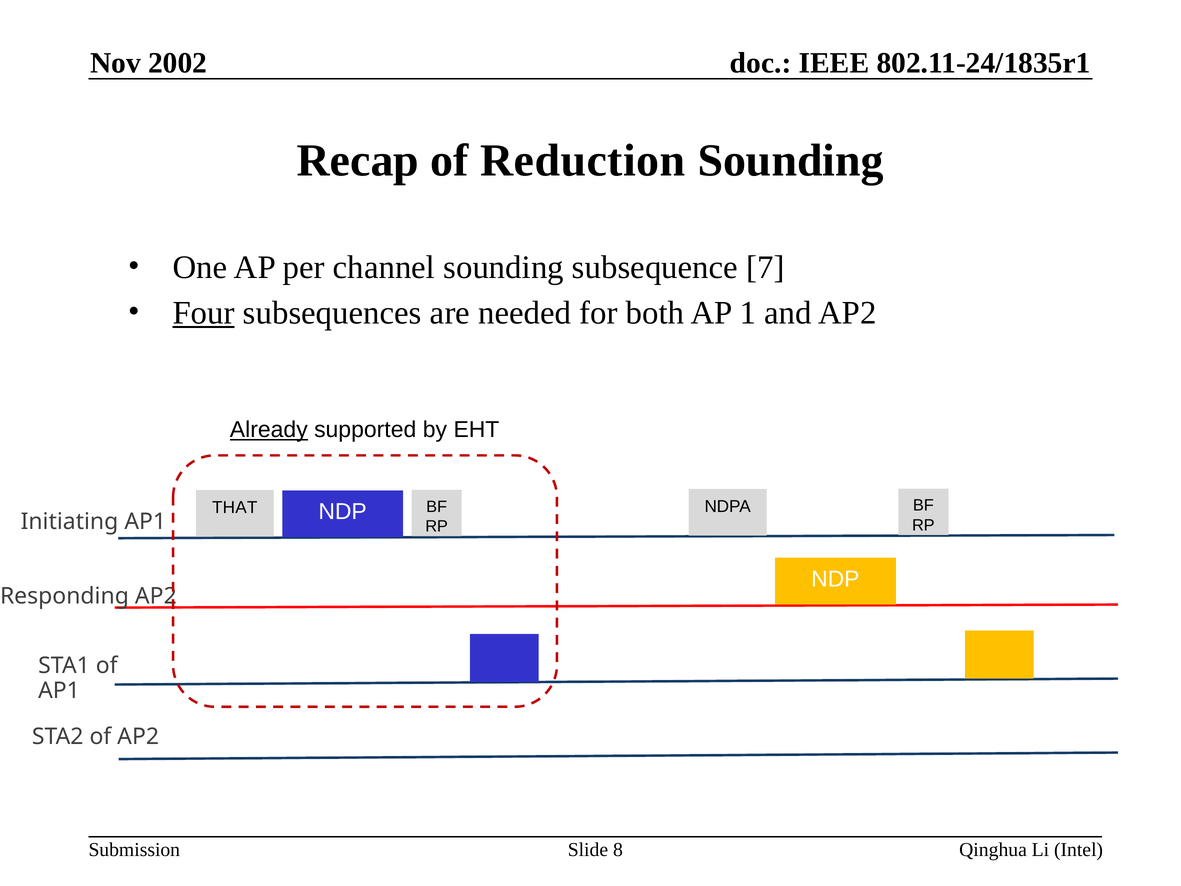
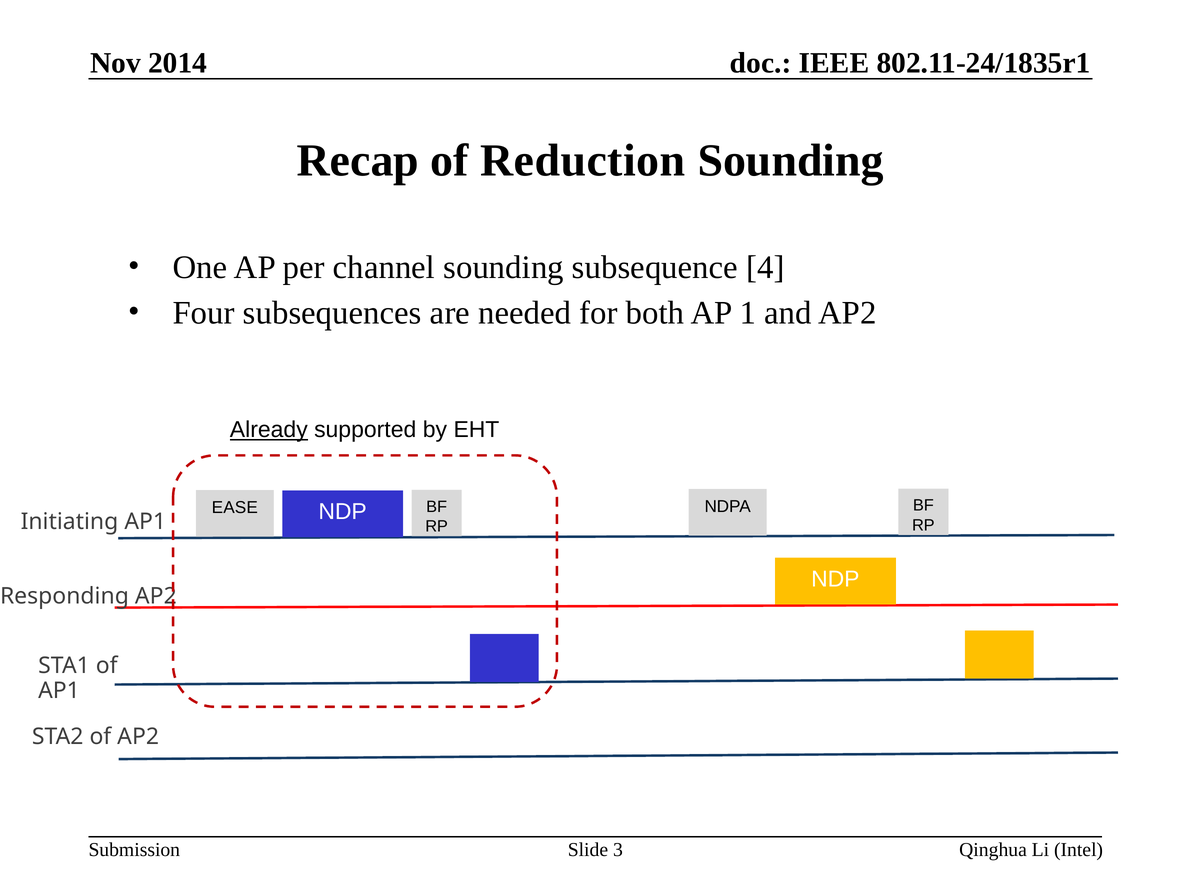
2002: 2002 -> 2014
7: 7 -> 4
Four underline: present -> none
THAT: THAT -> EASE
8: 8 -> 3
